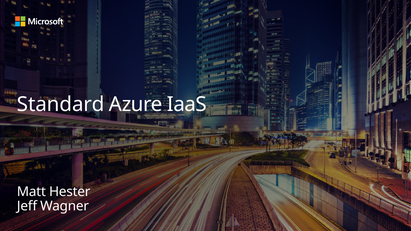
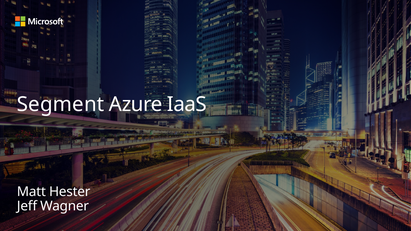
Standard: Standard -> Segment
